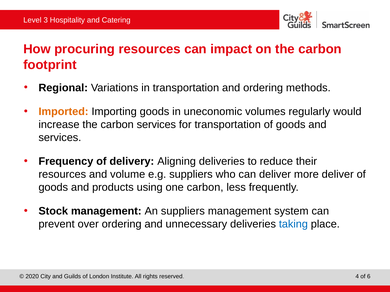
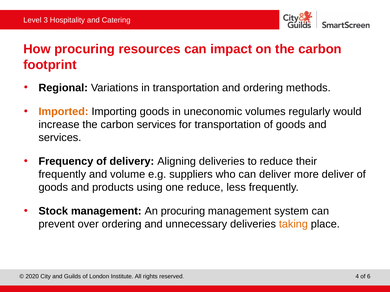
resources at (62, 175): resources -> frequently
one carbon: carbon -> reduce
An suppliers: suppliers -> procuring
taking colour: blue -> orange
